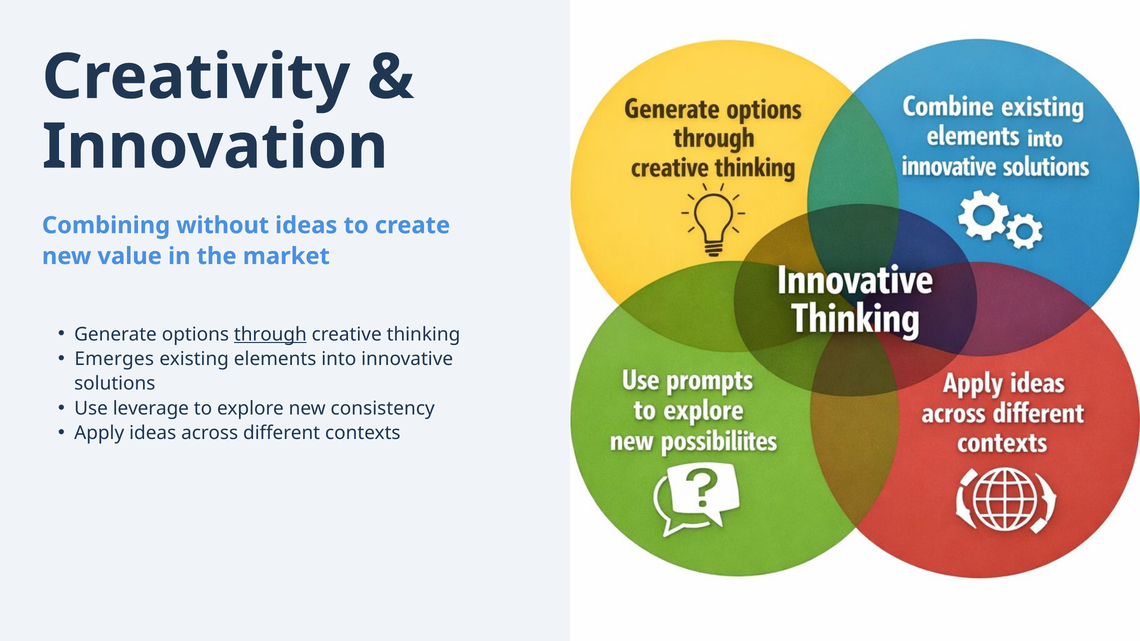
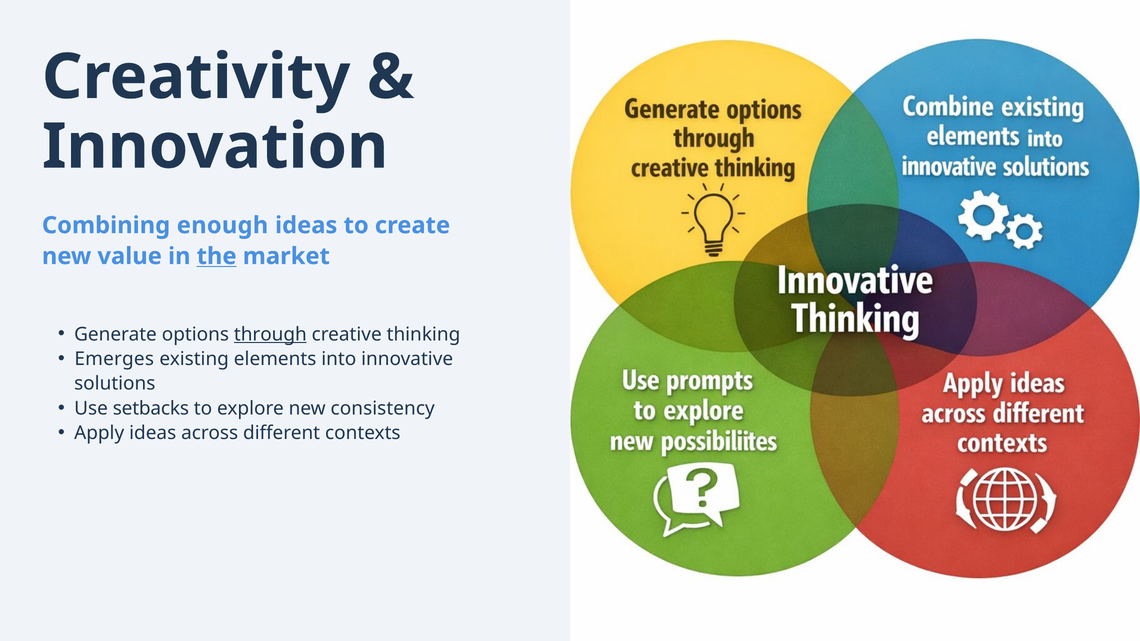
without: without -> enough
the underline: none -> present
leverage: leverage -> setbacks
